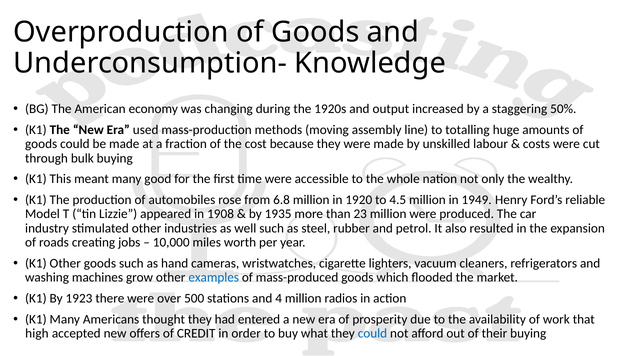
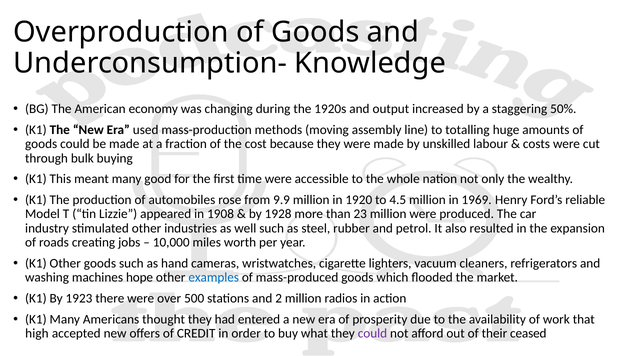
6.8: 6.8 -> 9.9
1949: 1949 -> 1969
1935: 1935 -> 1928
grow: grow -> hope
4: 4 -> 2
could at (372, 334) colour: blue -> purple
their buying: buying -> ceased
